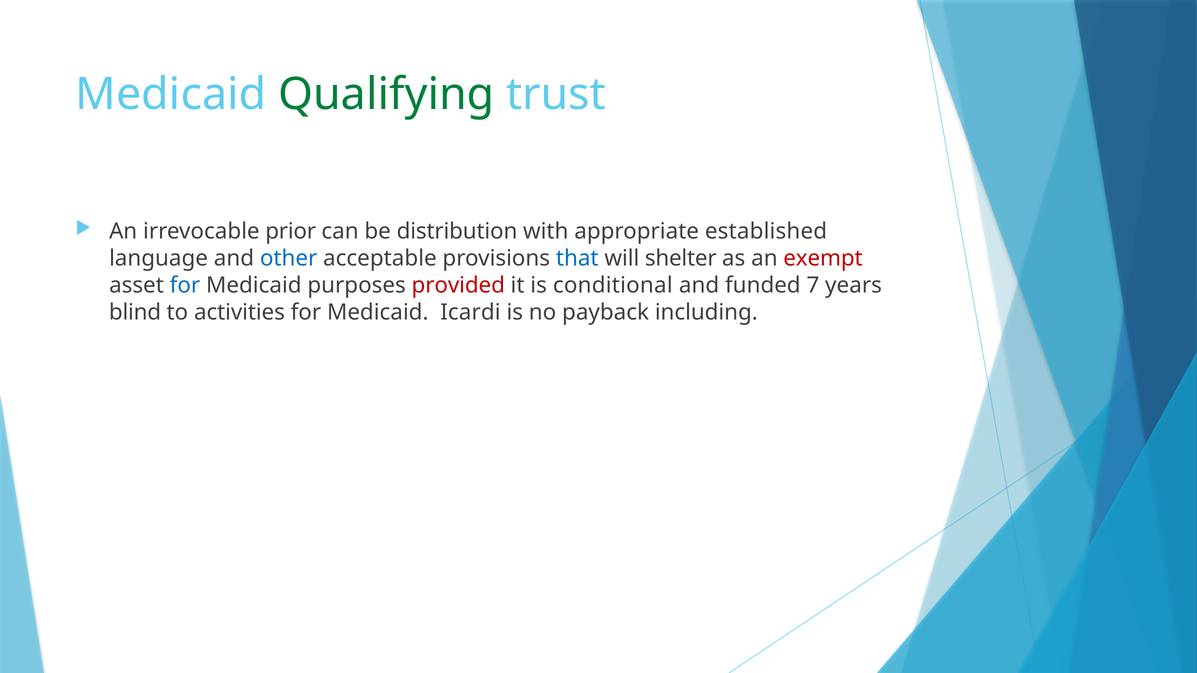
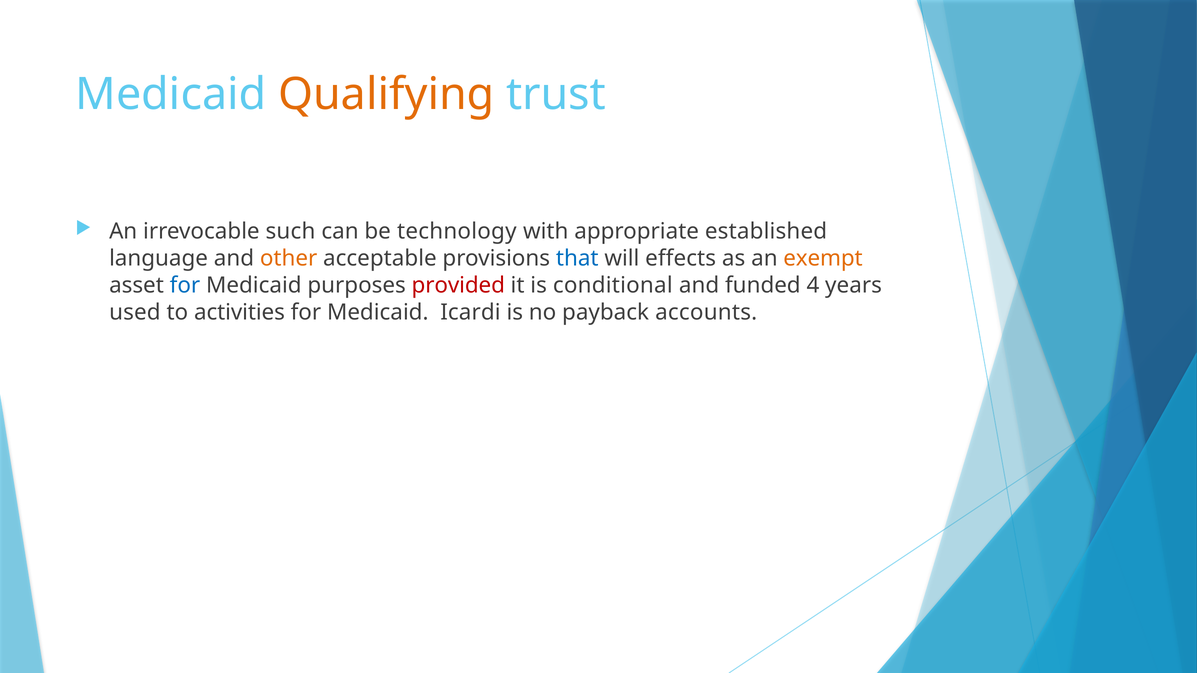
Qualifying colour: green -> orange
prior: prior -> such
distribution: distribution -> technology
other colour: blue -> orange
shelter: shelter -> effects
exempt colour: red -> orange
7: 7 -> 4
blind: blind -> used
including: including -> accounts
